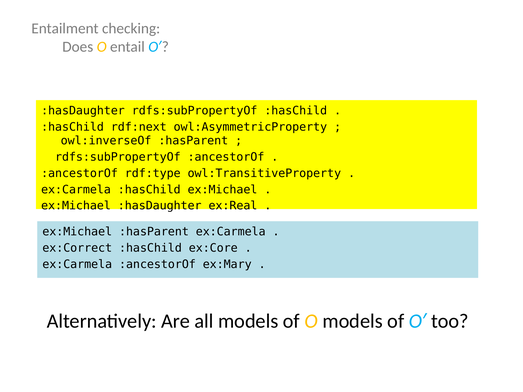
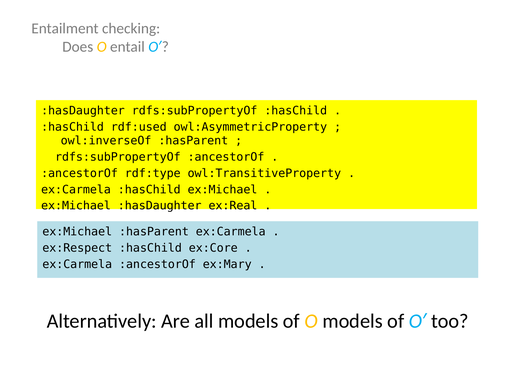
rdf:next: rdf:next -> rdf:used
ex:Correct: ex:Correct -> ex:Respect
